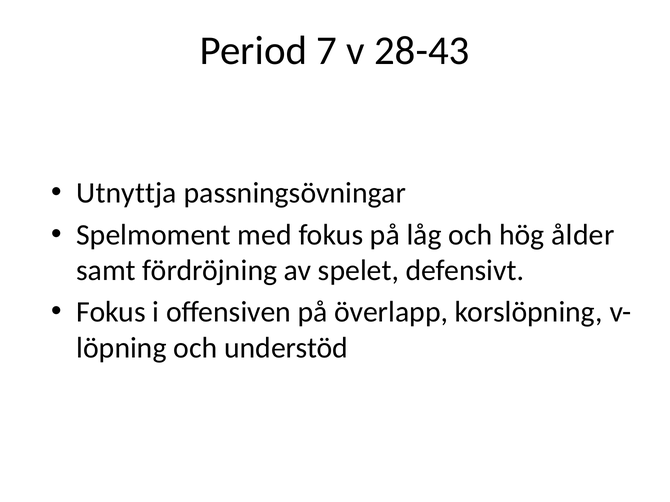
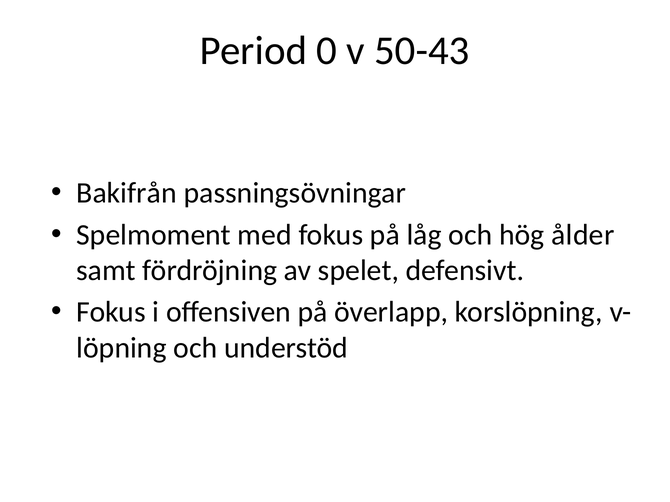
7: 7 -> 0
28-43: 28-43 -> 50-43
Utnyttja: Utnyttja -> Bakifrån
